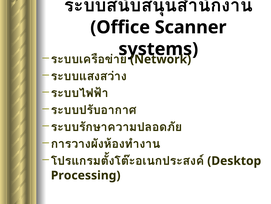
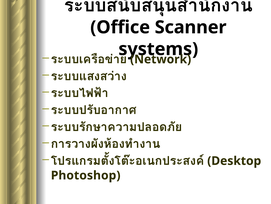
Processing: Processing -> Photoshop
